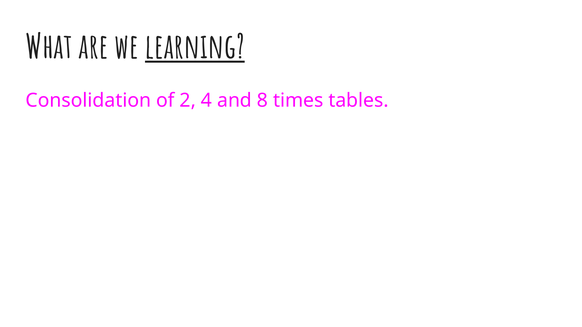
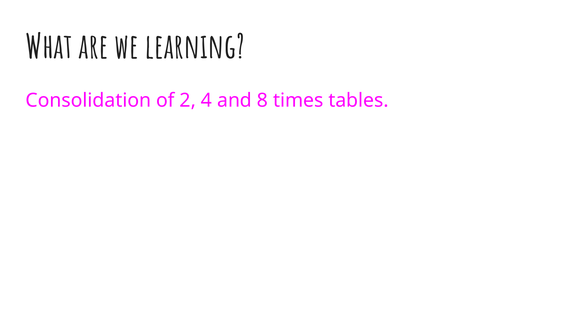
learning underline: present -> none
